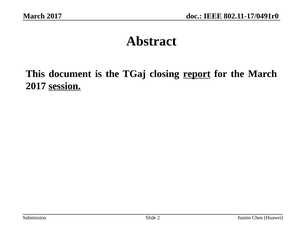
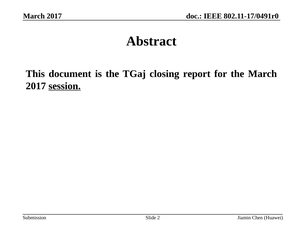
report underline: present -> none
